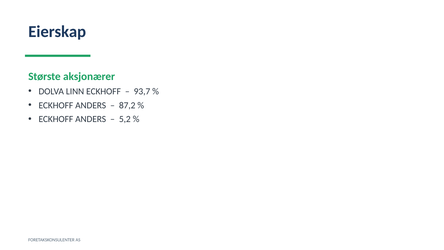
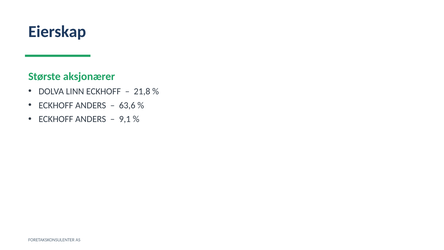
93,7: 93,7 -> 21,8
87,2: 87,2 -> 63,6
5,2: 5,2 -> 9,1
